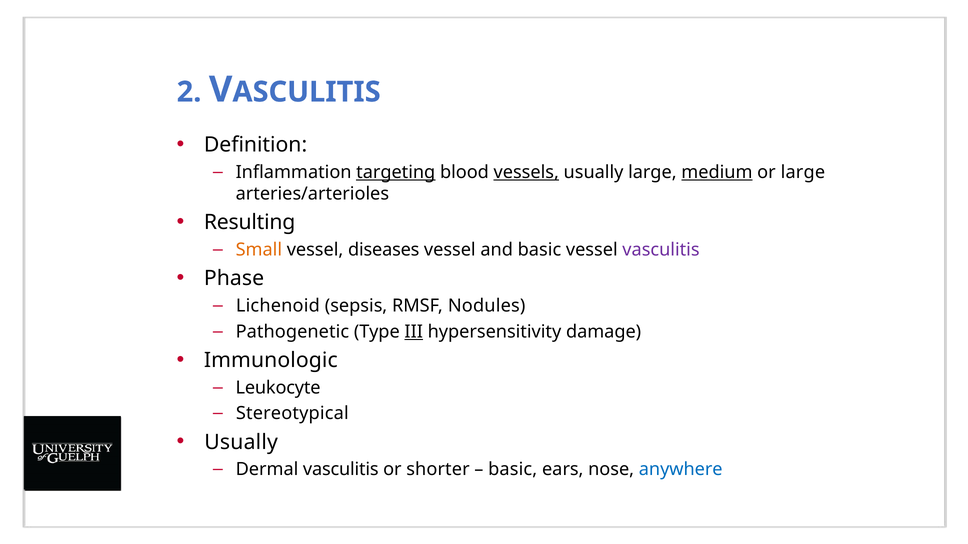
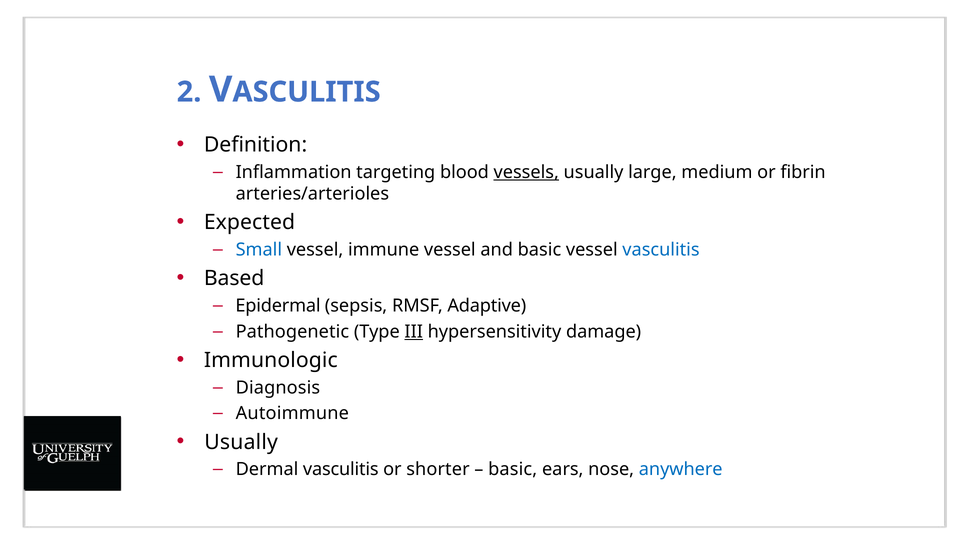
targeting underline: present -> none
medium underline: present -> none
or large: large -> fibrin
Resulting: Resulting -> Expected
Small colour: orange -> blue
diseases: diseases -> immune
vasculitis at (661, 250) colour: purple -> blue
Phase: Phase -> Based
Lichenoid: Lichenoid -> Epidermal
Nodules: Nodules -> Adaptive
Leukocyte: Leukocyte -> Diagnosis
Stereotypical: Stereotypical -> Autoimmune
